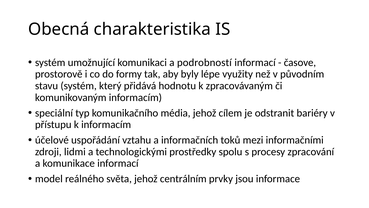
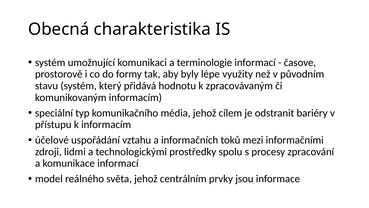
podrobností: podrobností -> terminologie
